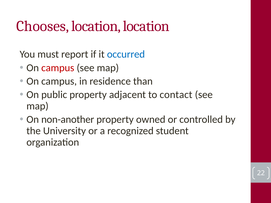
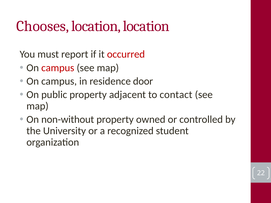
occurred colour: blue -> red
than: than -> door
non-another: non-another -> non-without
